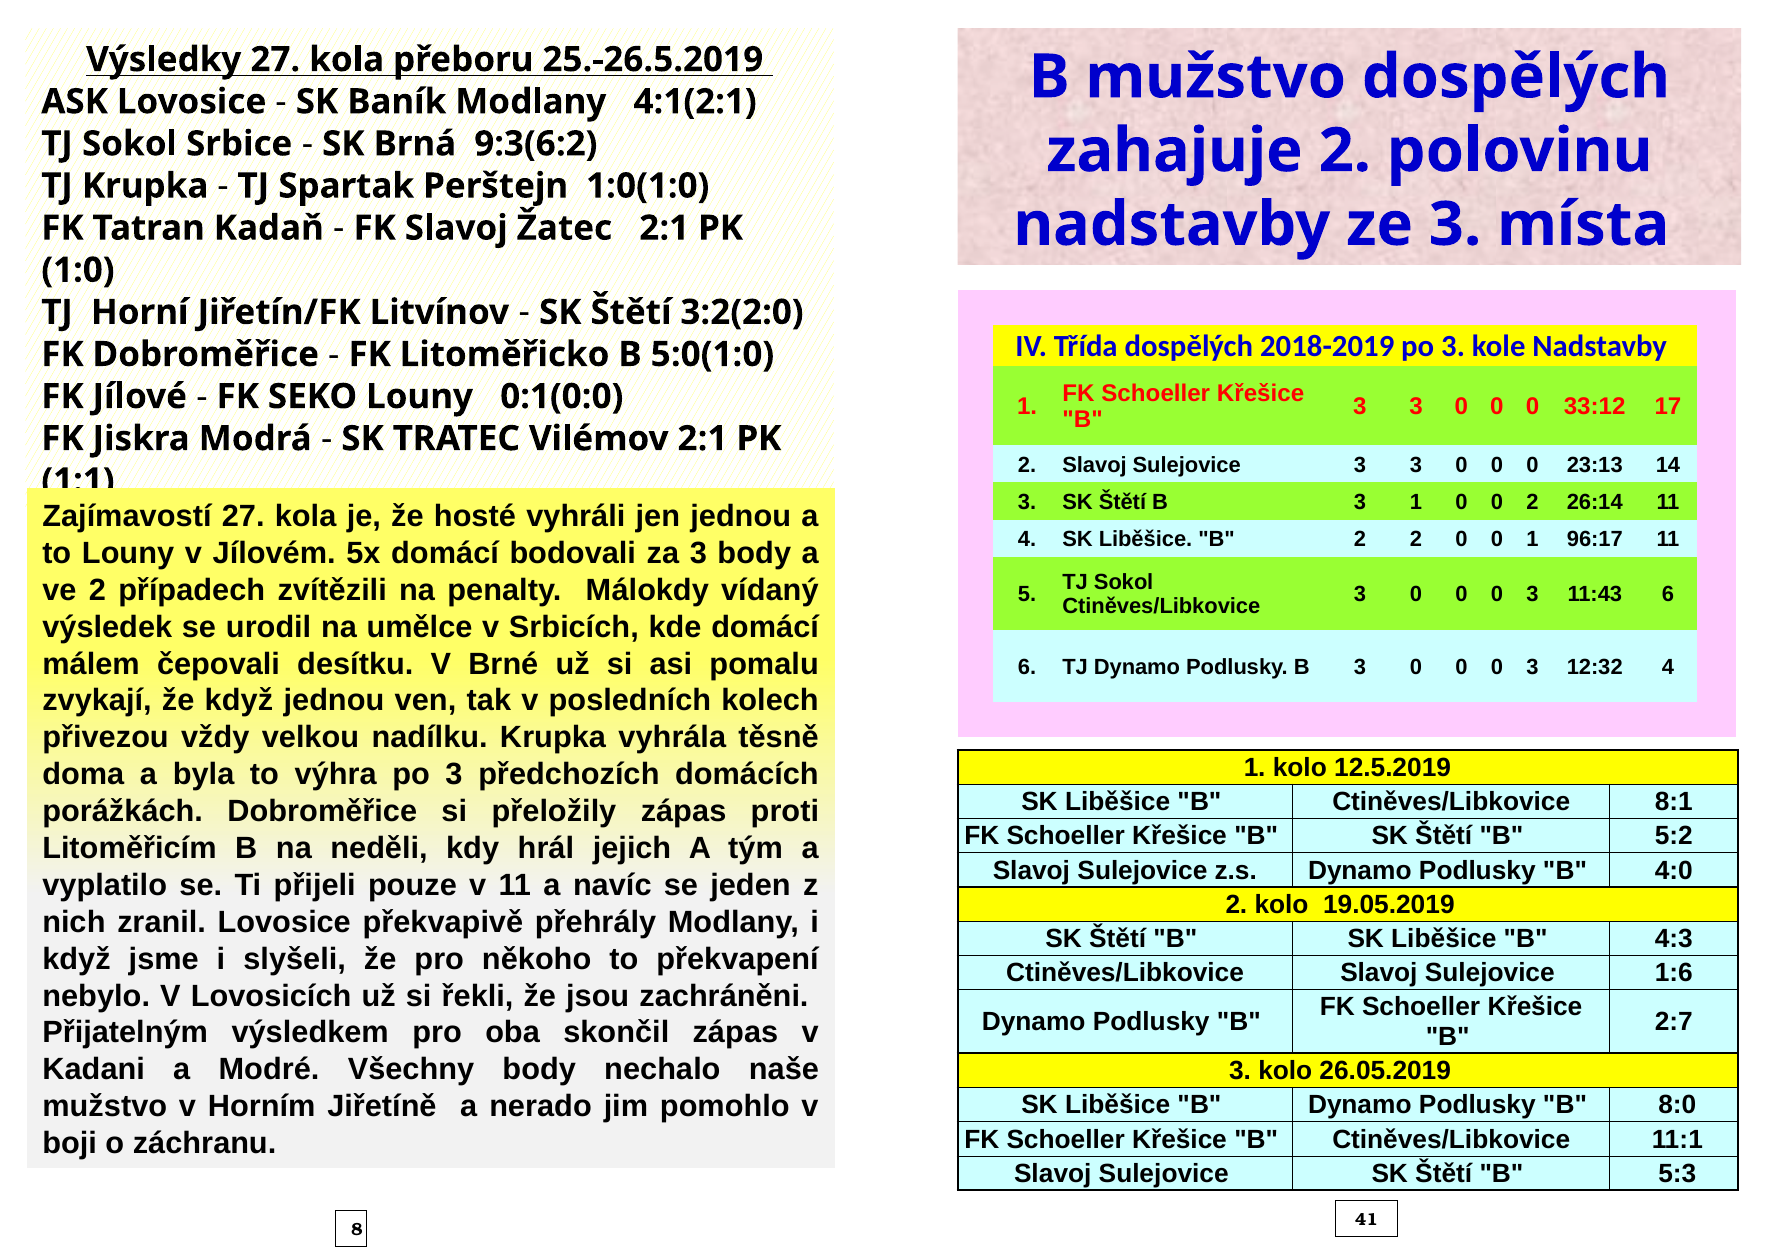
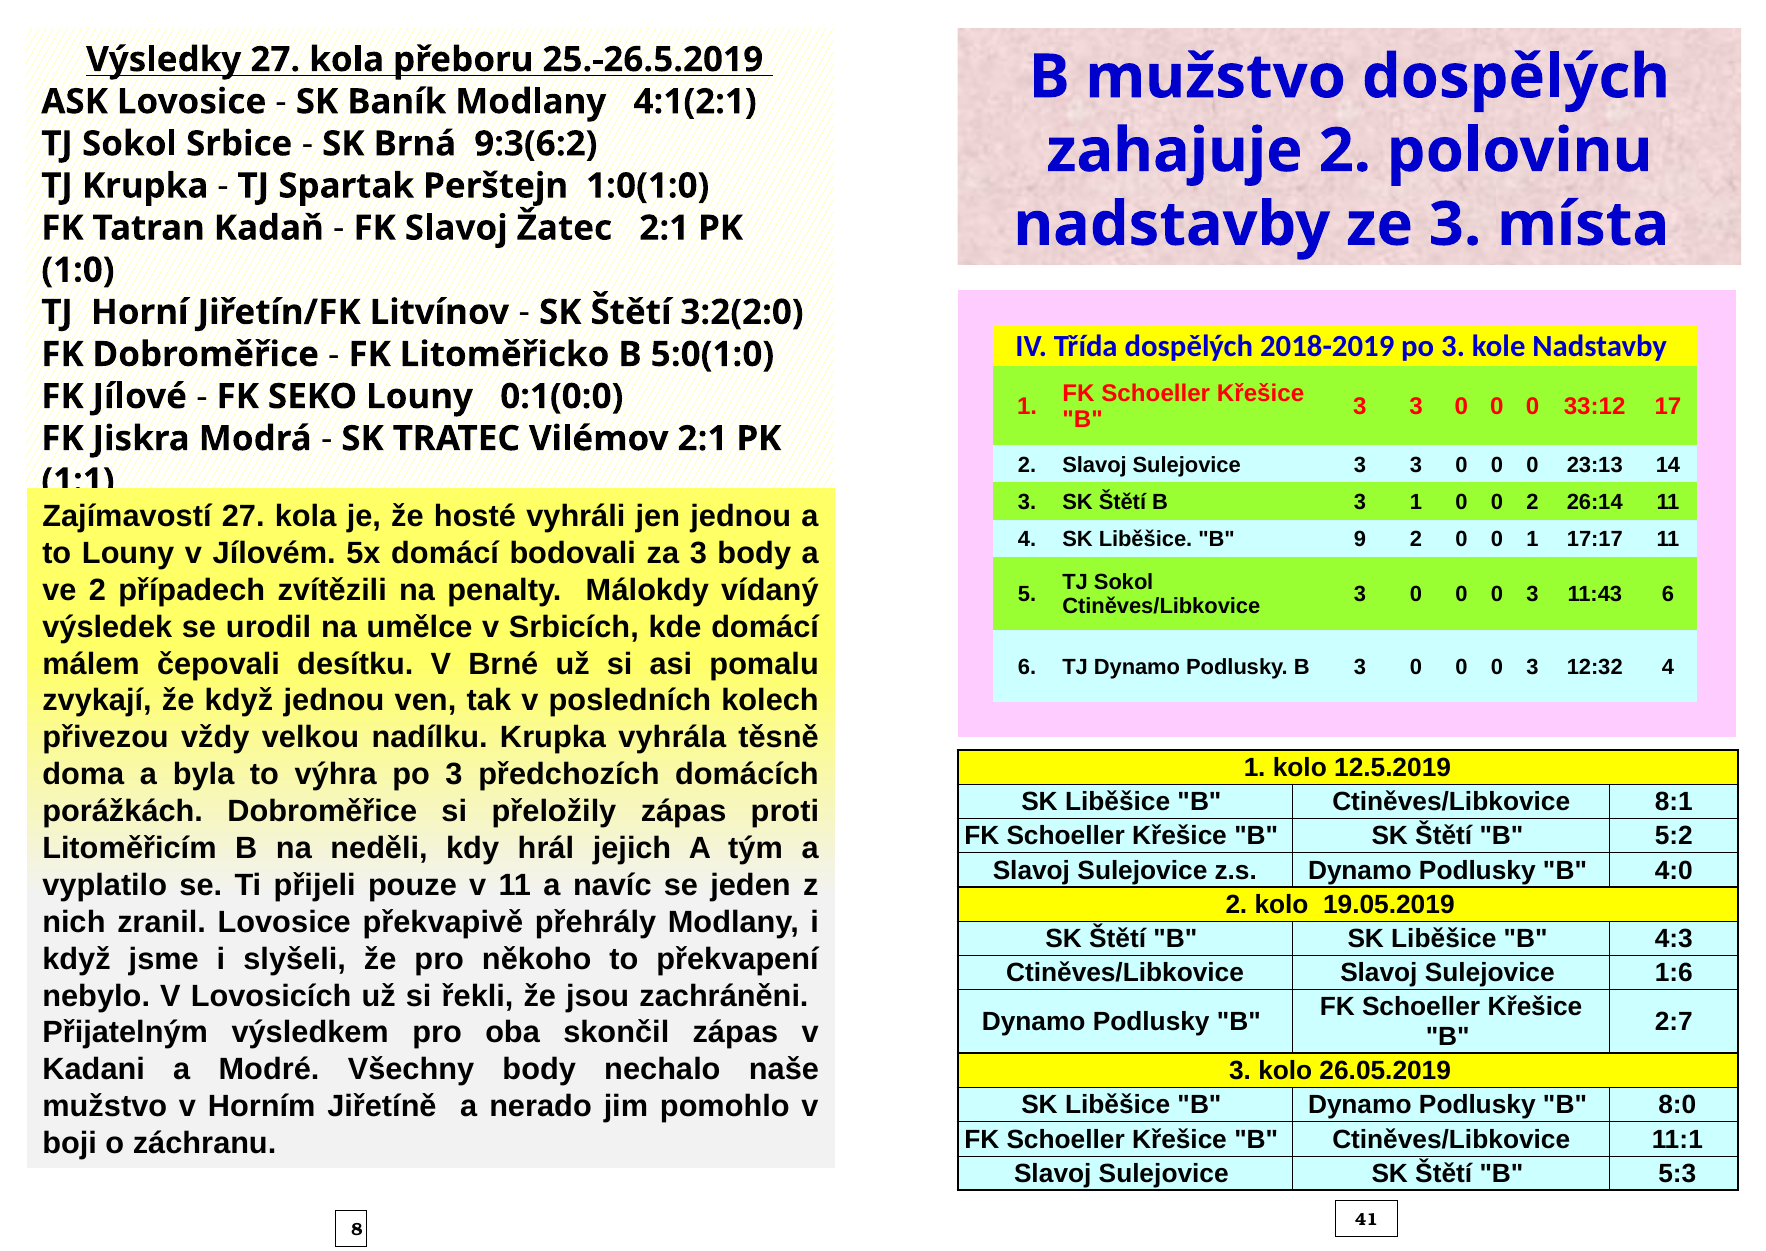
B 2: 2 -> 9
96:17: 96:17 -> 17:17
